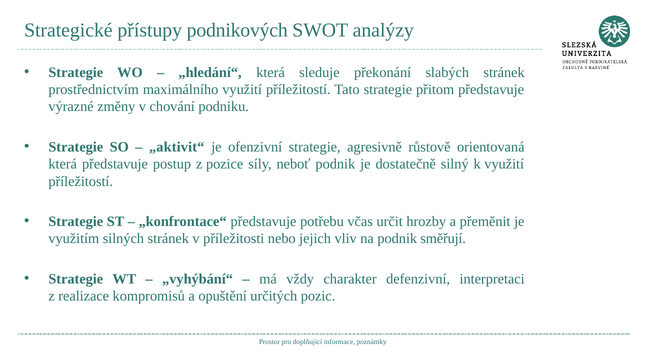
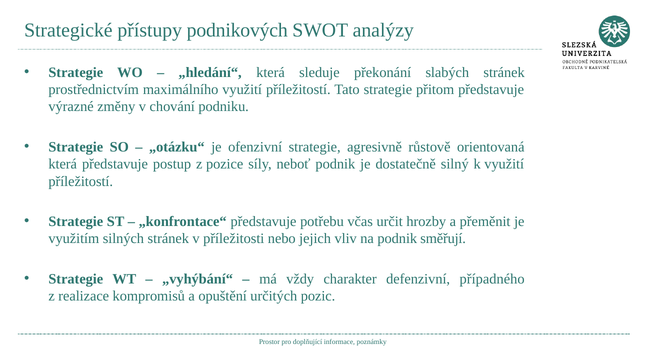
„aktivit“: „aktivit“ -> „otázku“
interpretaci: interpretaci -> případného
